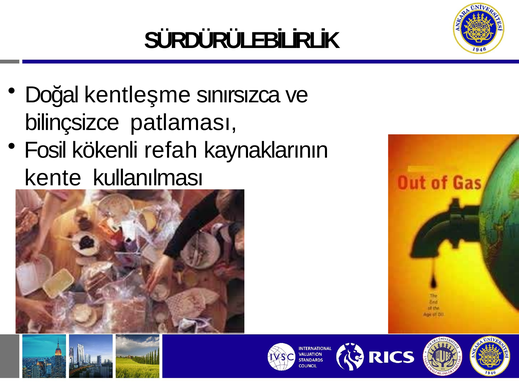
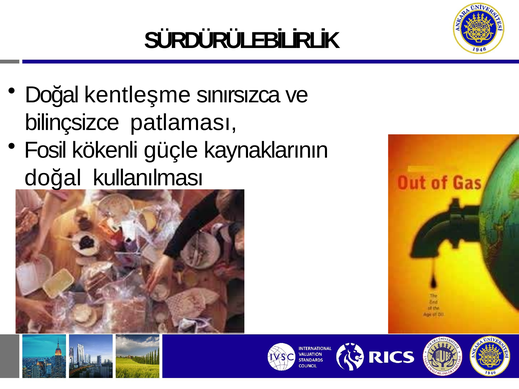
refah: refah -> güçle
kente at (53, 178): kente -> doğal
